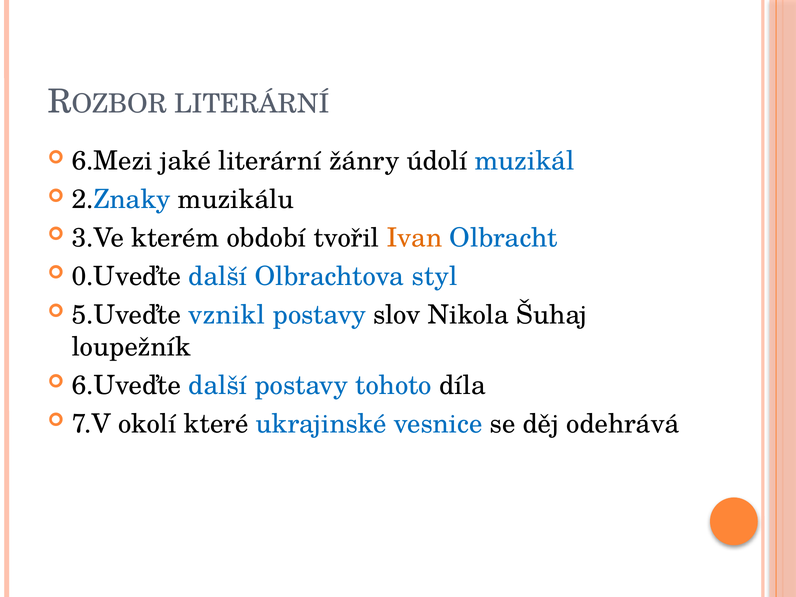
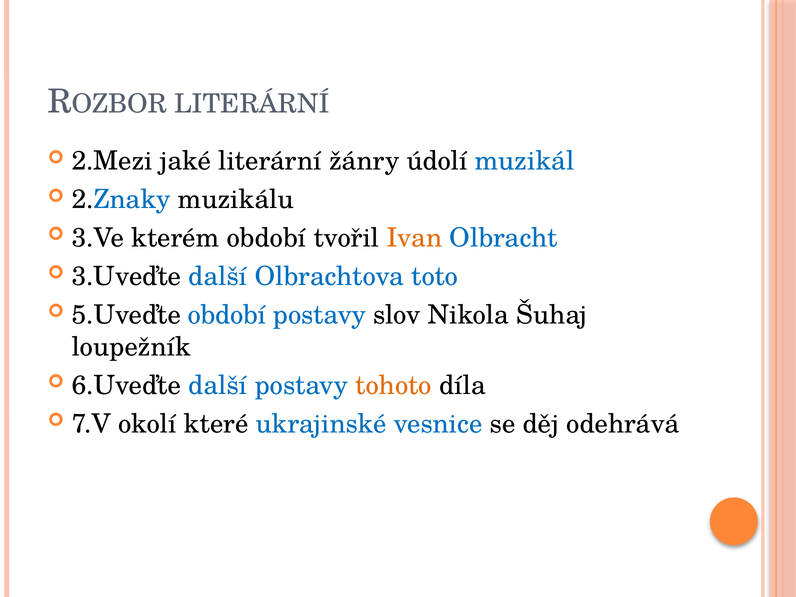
6.Mezi: 6.Mezi -> 2.Mezi
0.Uveďte: 0.Uveďte -> 3.Uveďte
styl: styl -> toto
5.Uveďte vznikl: vznikl -> období
tohoto colour: blue -> orange
